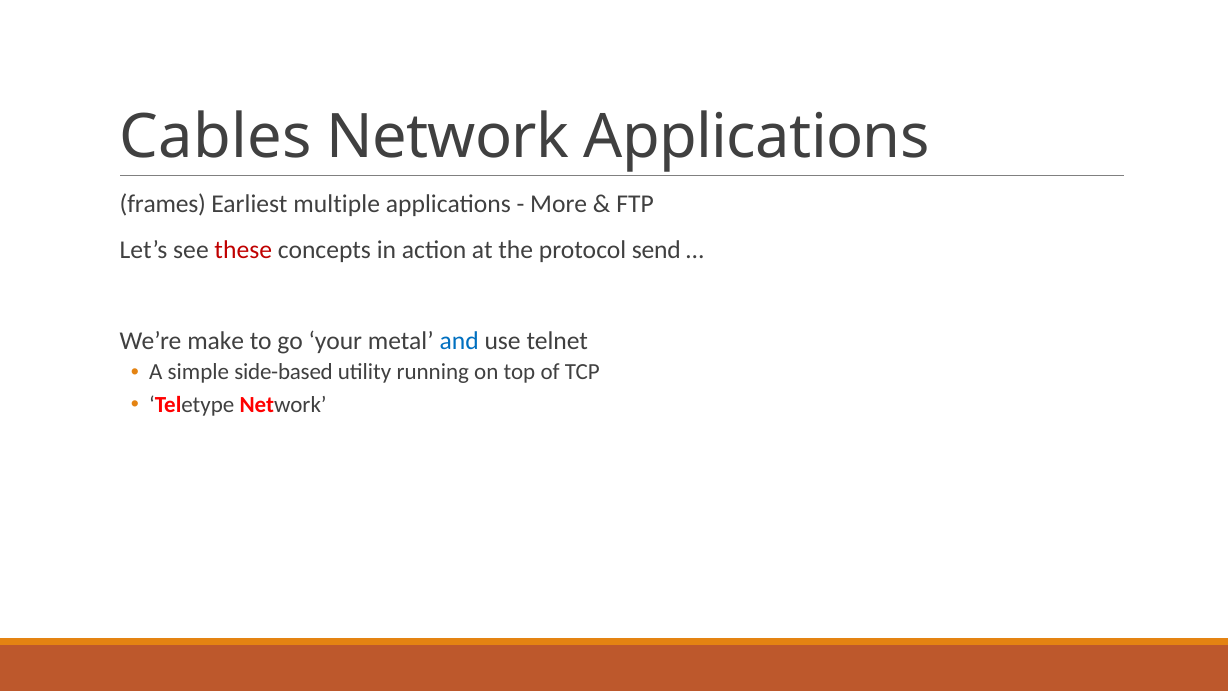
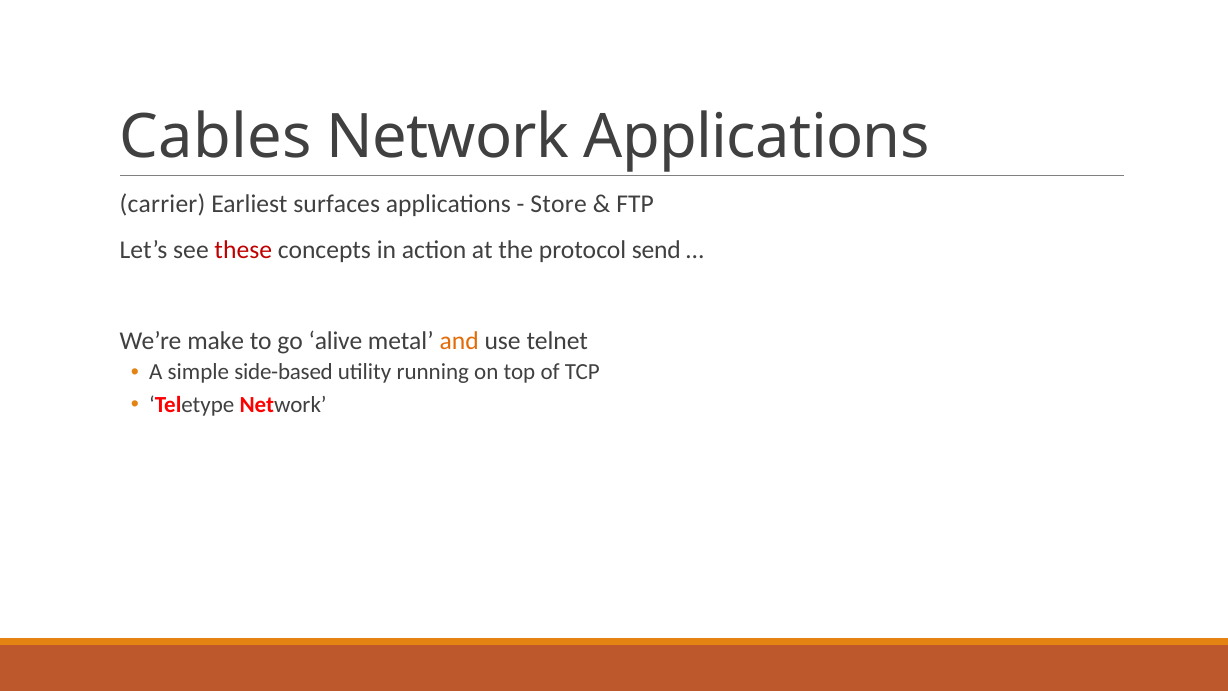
frames: frames -> carrier
multiple: multiple -> surfaces
More: More -> Store
your: your -> alive
and colour: blue -> orange
